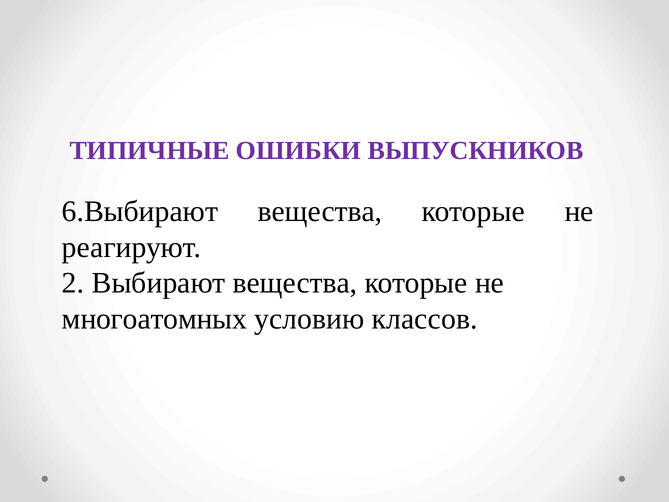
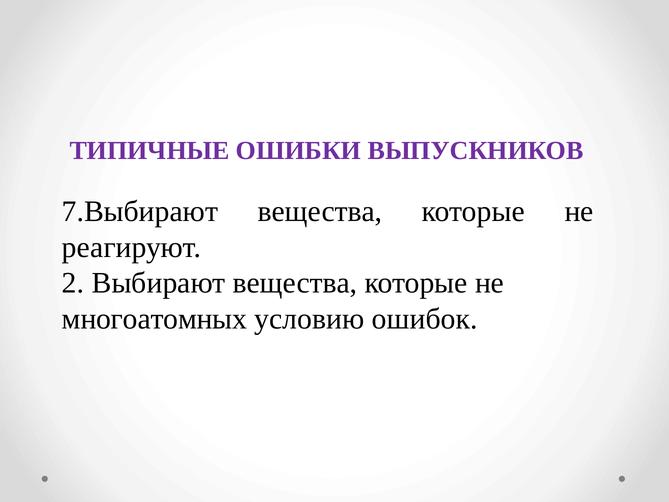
6.Выбирают: 6.Выбирают -> 7.Выбирают
классов: классов -> ошибок
